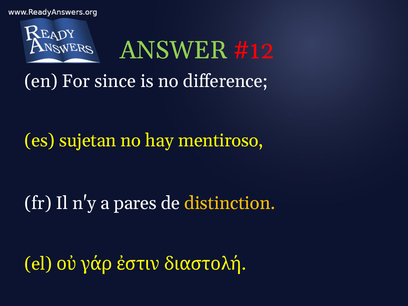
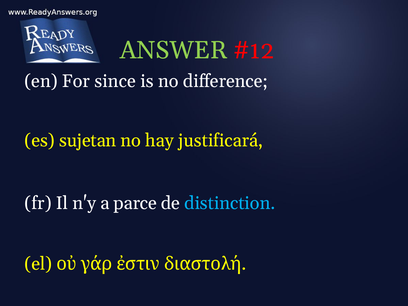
mentiroso: mentiroso -> justificará
pares: pares -> parce
distinction colour: yellow -> light blue
